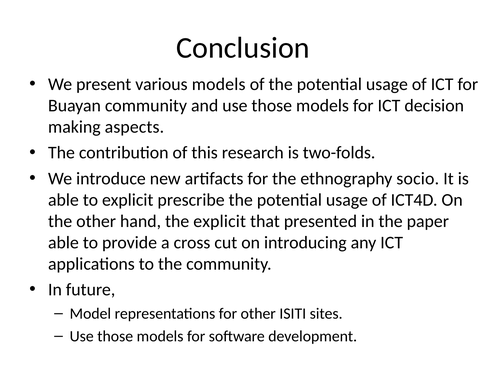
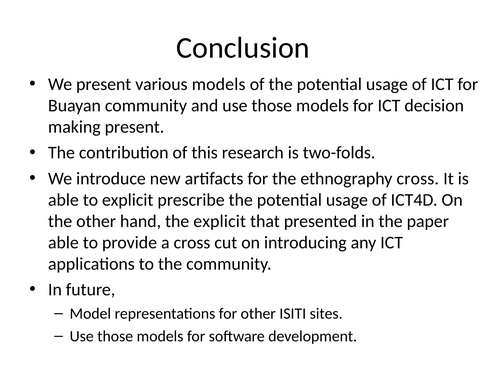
making aspects: aspects -> present
ethnography socio: socio -> cross
